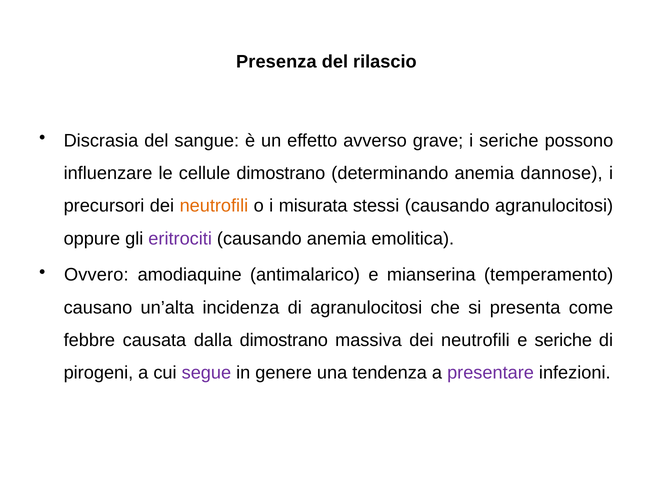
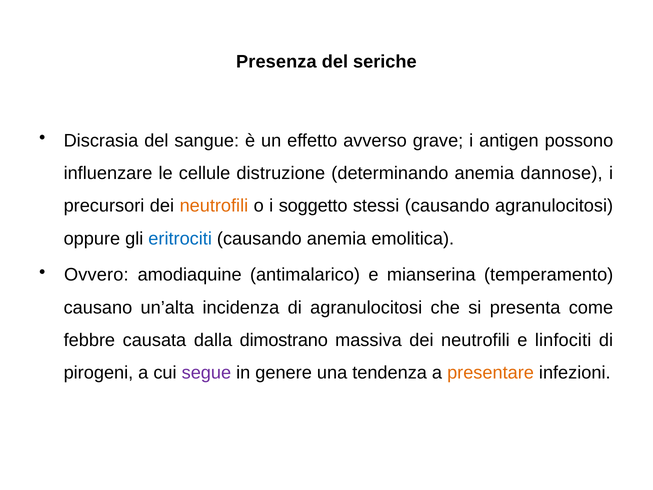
rilascio: rilascio -> seriche
i seriche: seriche -> antigen
cellule dimostrano: dimostrano -> distruzione
misurata: misurata -> soggetto
eritrociti colour: purple -> blue
e seriche: seriche -> linfociti
presentare colour: purple -> orange
